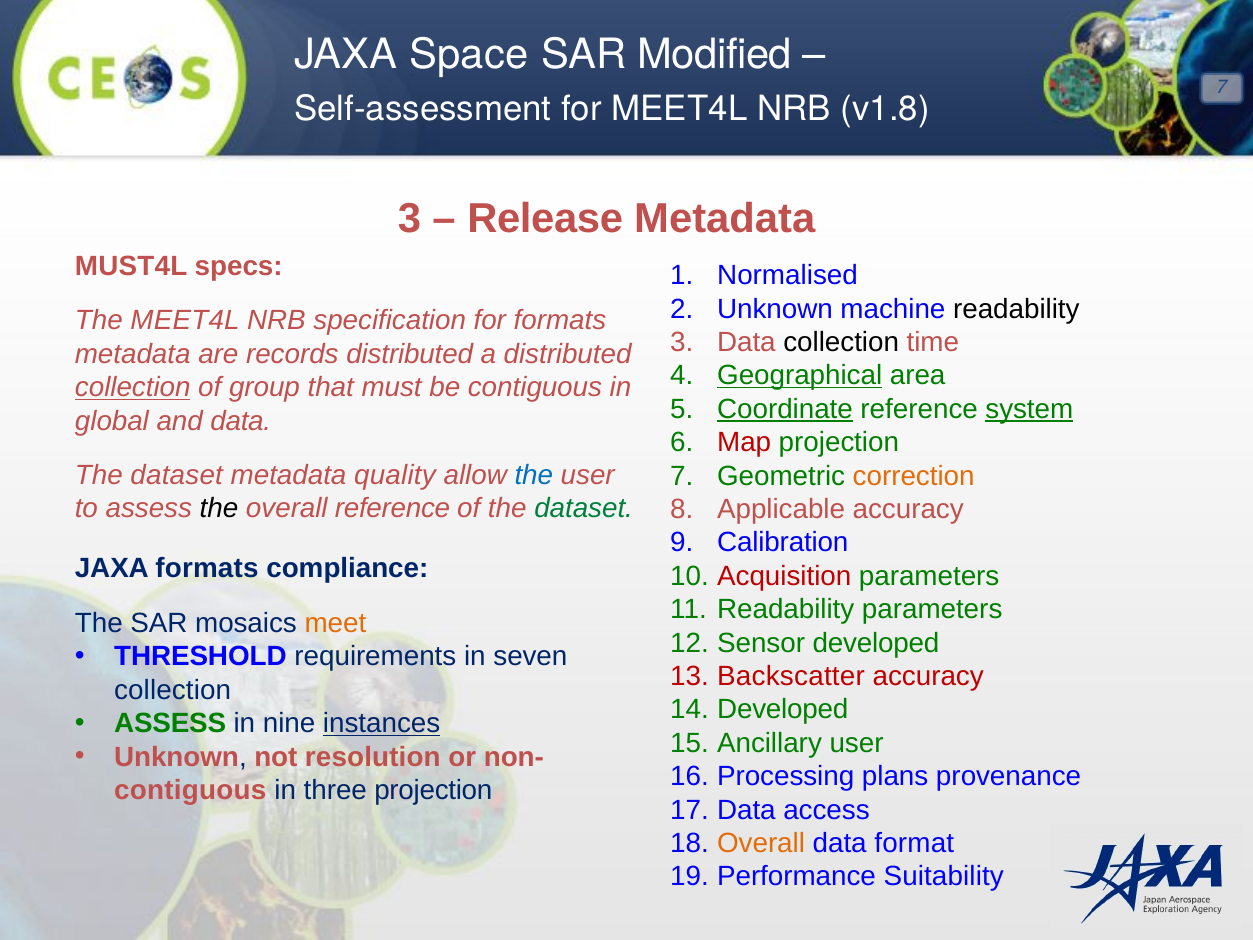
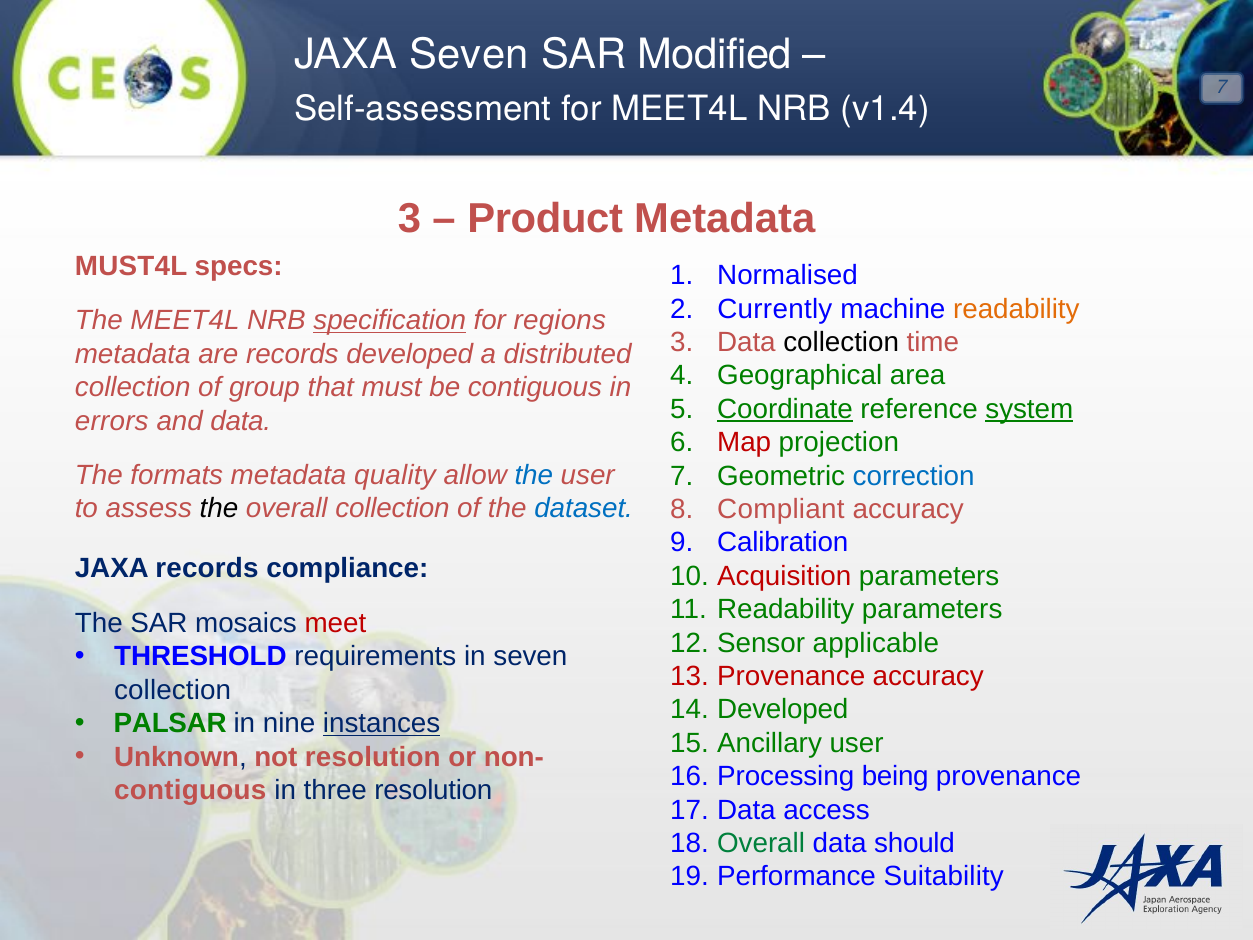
JAXA Space: Space -> Seven
v1.8: v1.8 -> v1.4
Release: Release -> Product
Unknown at (775, 309): Unknown -> Currently
readability at (1016, 309) colour: black -> orange
specification underline: none -> present
for formats: formats -> regions
records distributed: distributed -> developed
Geographical underline: present -> none
collection at (133, 387) underline: present -> none
global: global -> errors
dataset at (177, 475): dataset -> formats
correction colour: orange -> blue
overall reference: reference -> collection
dataset at (584, 508) colour: green -> blue
Applicable: Applicable -> Compliant
JAXA formats: formats -> records
meet colour: orange -> red
Sensor developed: developed -> applicable
Backscatter at (791, 676): Backscatter -> Provenance
ASSESS at (170, 723): ASSESS -> PALSAR
plans: plans -> being
three projection: projection -> resolution
Overall at (761, 843) colour: orange -> green
format: format -> should
